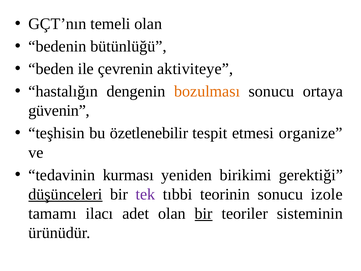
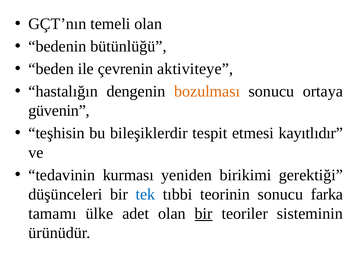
özetlenebilir: özetlenebilir -> bileşiklerdir
organize: organize -> kayıtlıdır
düşünceleri underline: present -> none
tek colour: purple -> blue
izole: izole -> farka
ilacı: ilacı -> ülke
